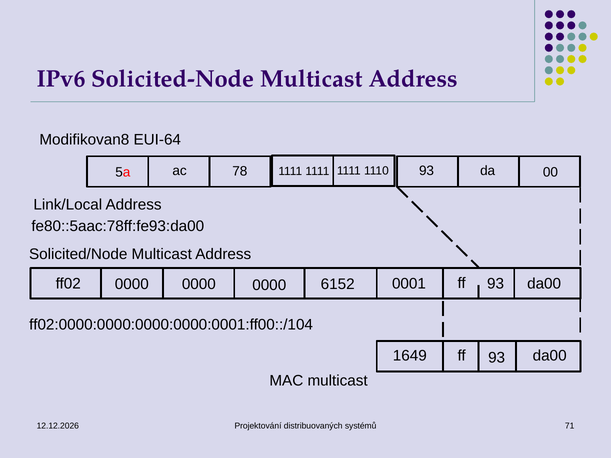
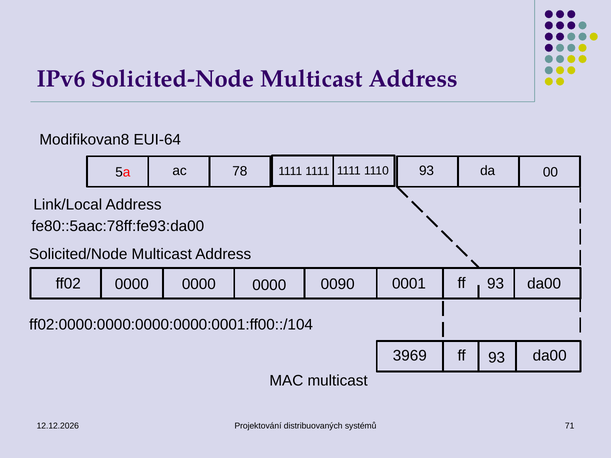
6152: 6152 -> 0090
1649: 1649 -> 3969
